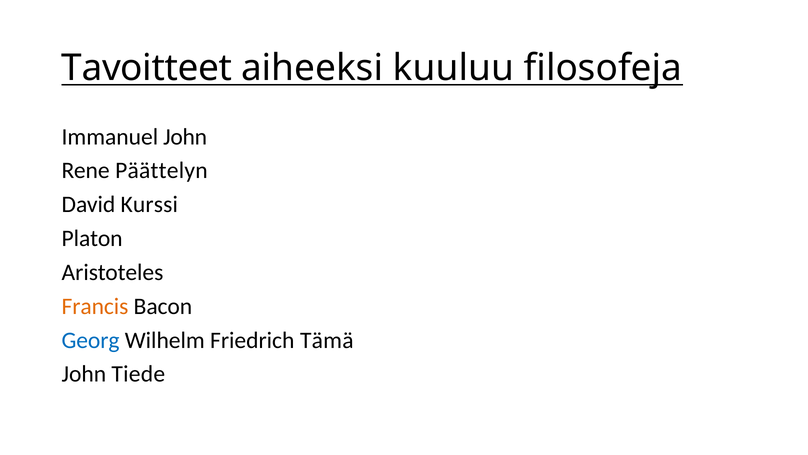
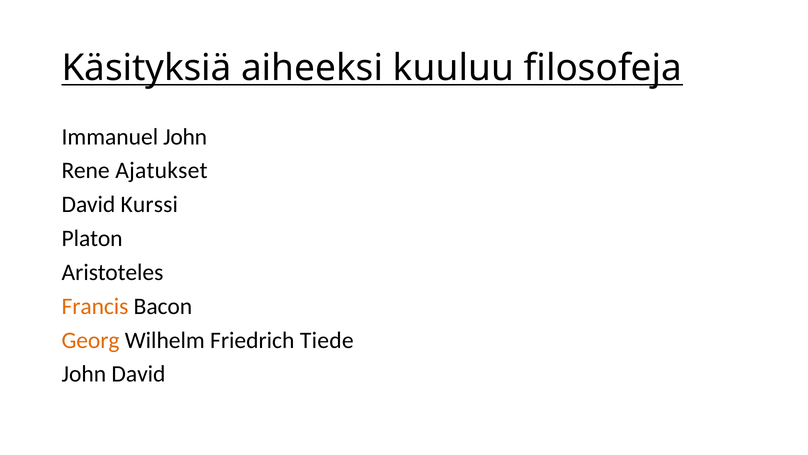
Tavoitteet: Tavoitteet -> Käsityksiä
Päättelyn: Päättelyn -> Ajatukset
Georg colour: blue -> orange
Tämä: Tämä -> Tiede
John Tiede: Tiede -> David
